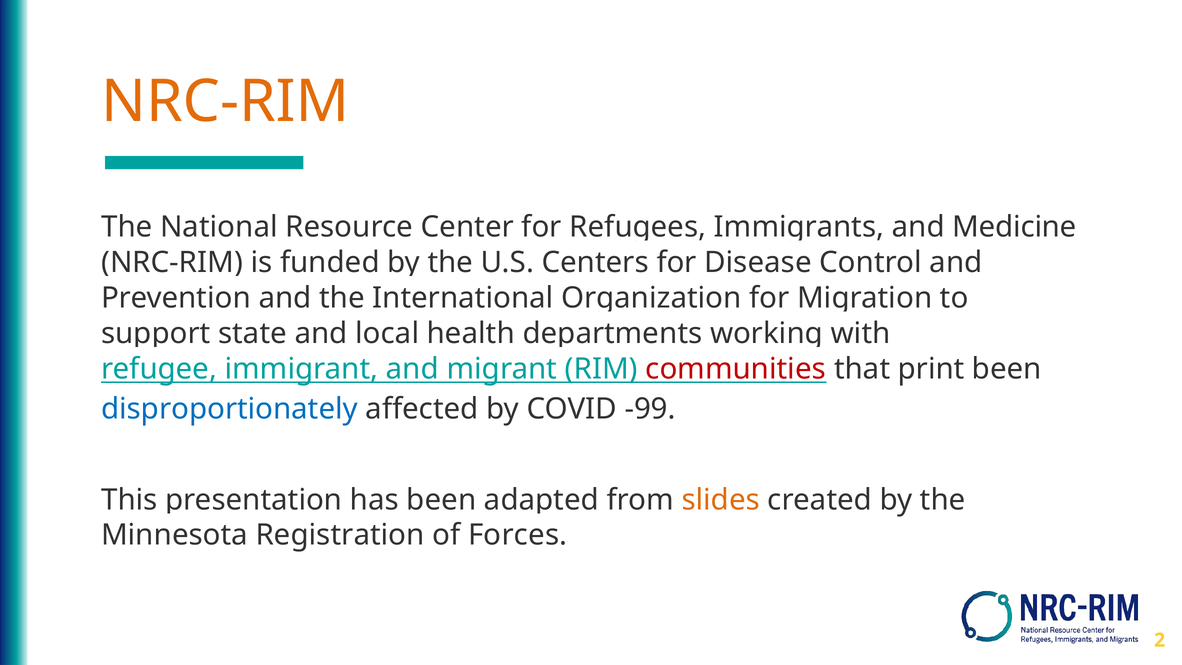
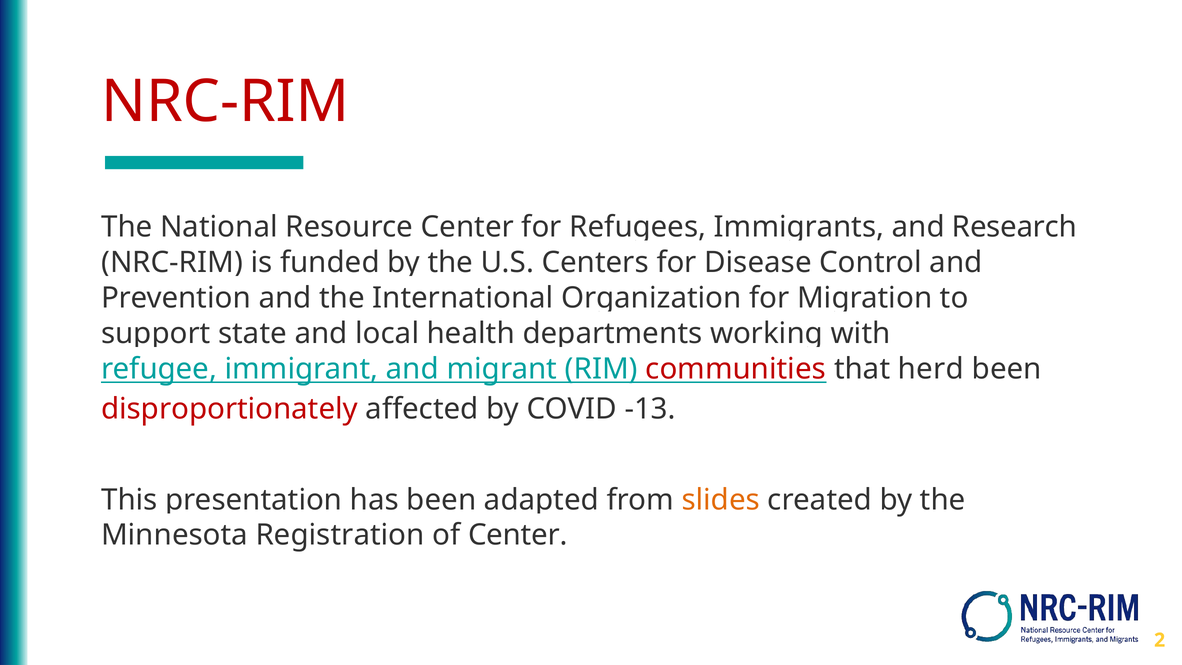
NRC-RIM at (225, 102) colour: orange -> red
Medicine: Medicine -> Research
print: print -> herd
disproportionately colour: blue -> red
-99: -99 -> -13
of Forces: Forces -> Center
